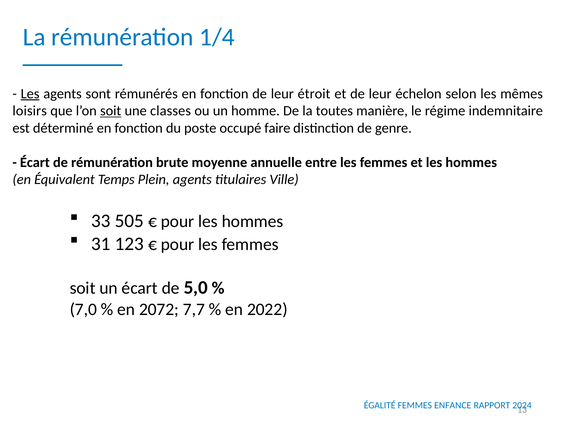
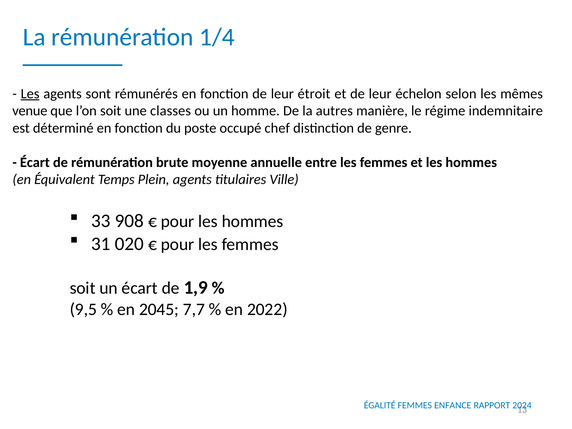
loisirs: loisirs -> venue
soit at (111, 111) underline: present -> none
toutes: toutes -> autres
faire: faire -> chef
505: 505 -> 908
123: 123 -> 020
5,0: 5,0 -> 1,9
7,0: 7,0 -> 9,5
2072: 2072 -> 2045
